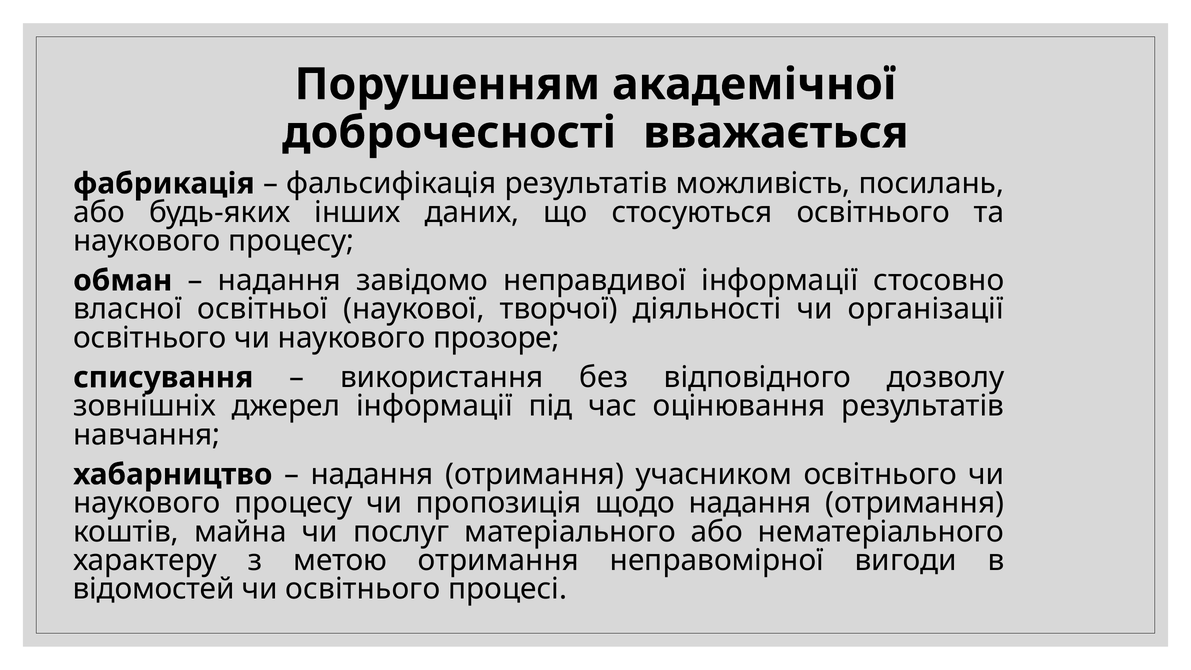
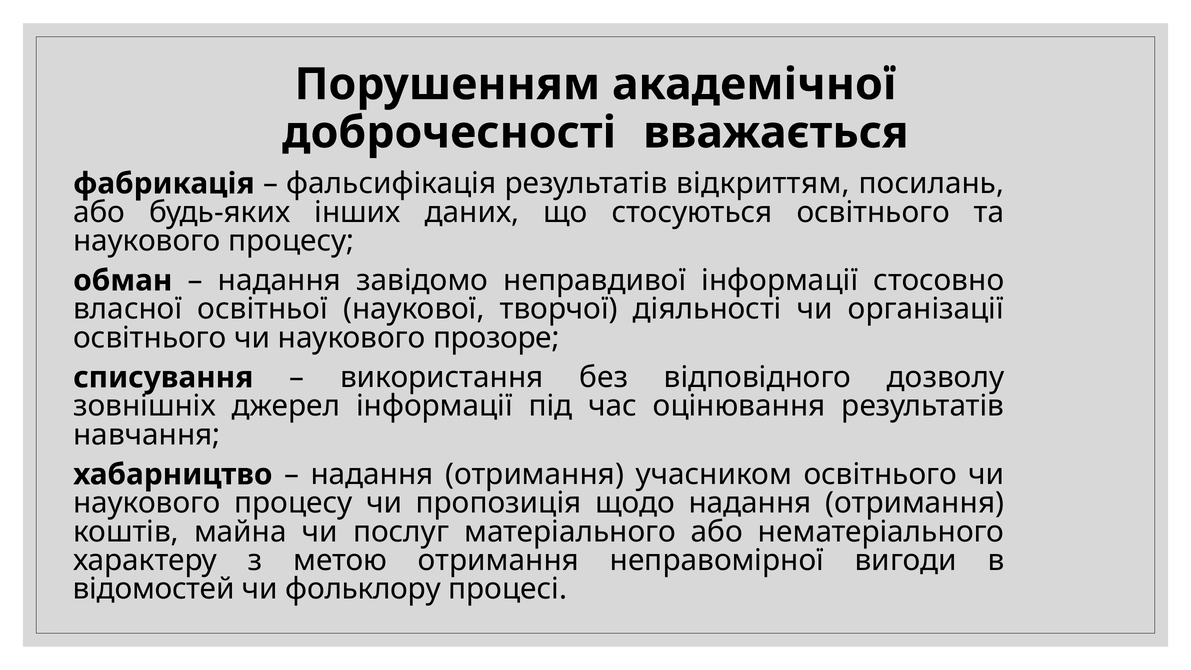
можливість: можливість -> відкриттям
чи освітнього: освітнього -> фольклору
